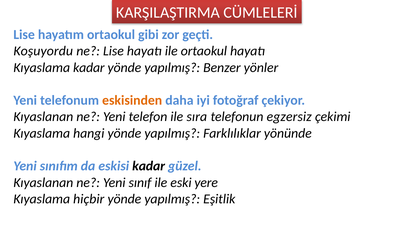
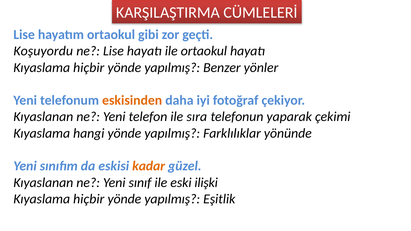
kadar at (89, 68): kadar -> hiçbir
egzersiz: egzersiz -> yaparak
kadar at (149, 166) colour: black -> orange
yere: yere -> ilişki
